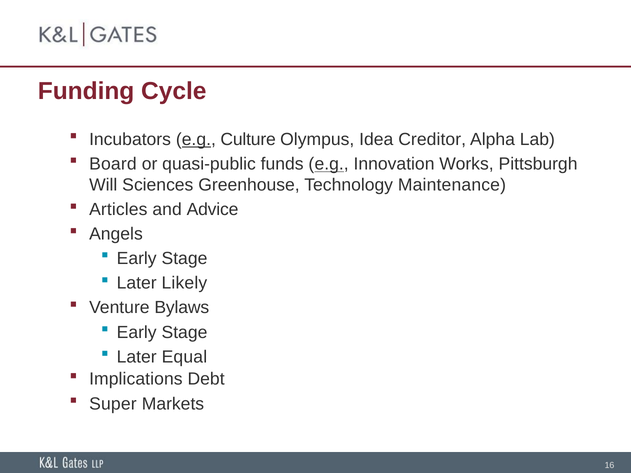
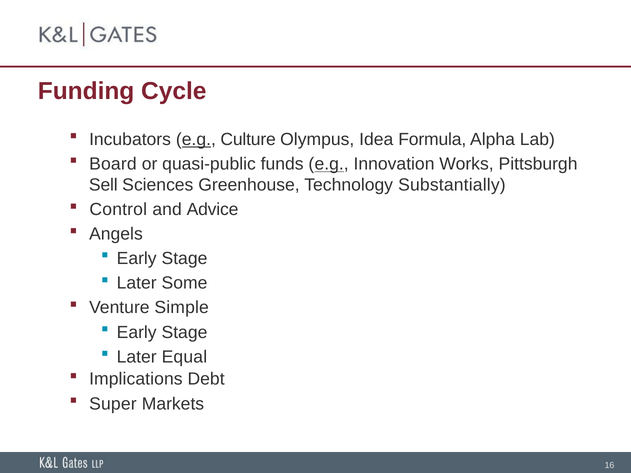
Creditor: Creditor -> Formula
Will: Will -> Sell
Maintenance: Maintenance -> Substantially
Articles: Articles -> Control
Likely: Likely -> Some
Bylaws: Bylaws -> Simple
